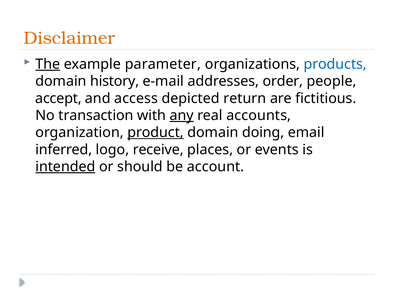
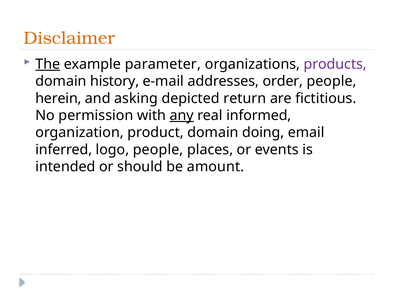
products colour: blue -> purple
accept: accept -> herein
access: access -> asking
transaction: transaction -> permission
accounts: accounts -> informed
product underline: present -> none
logo receive: receive -> people
intended underline: present -> none
account: account -> amount
